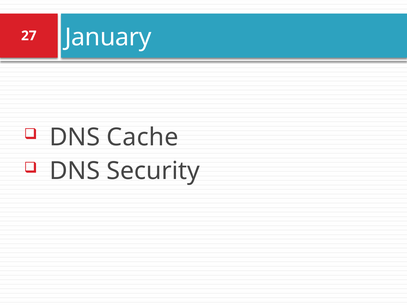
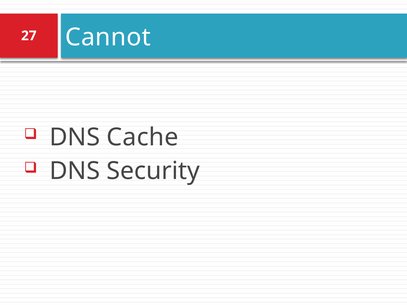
January: January -> Cannot
